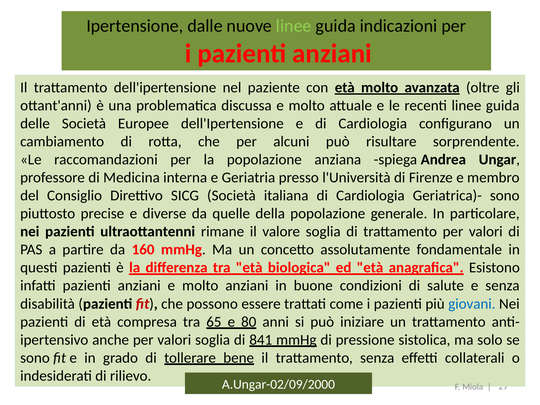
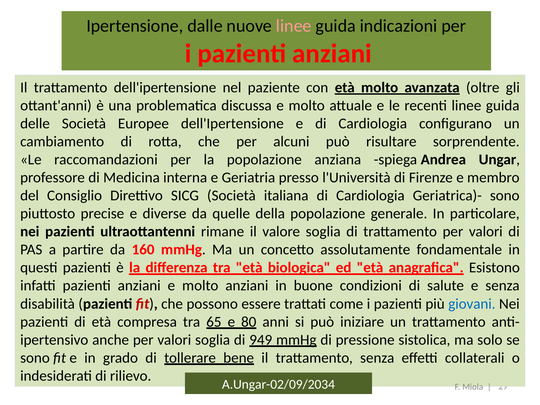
linee at (294, 26) colour: light green -> pink
841: 841 -> 949
A.Ungar-02/09/2000: A.Ungar-02/09/2000 -> A.Ungar-02/09/2034
